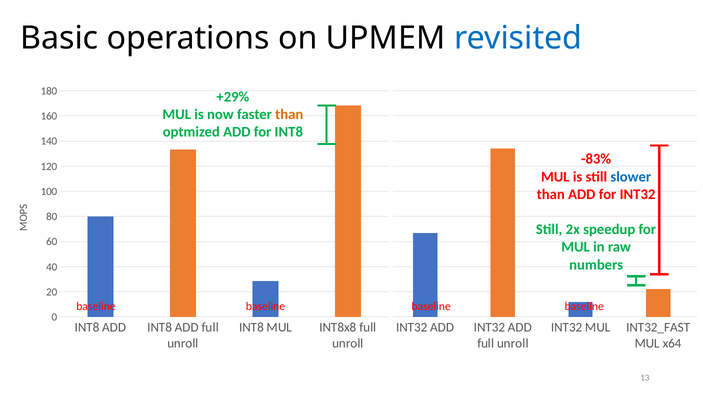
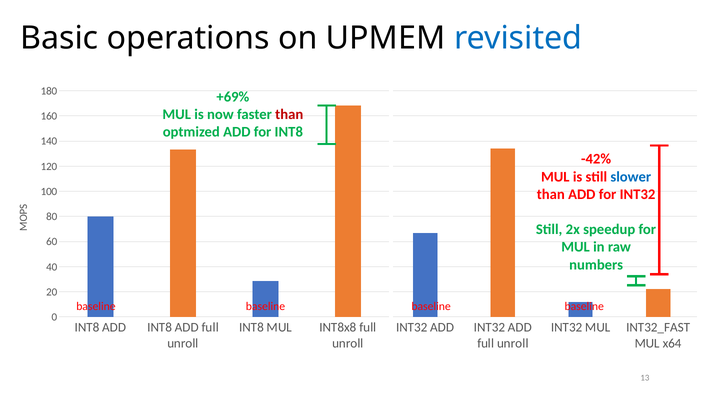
+29%: +29% -> +69%
than at (289, 114) colour: orange -> red
-83%: -83% -> -42%
